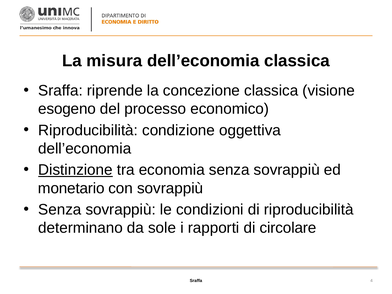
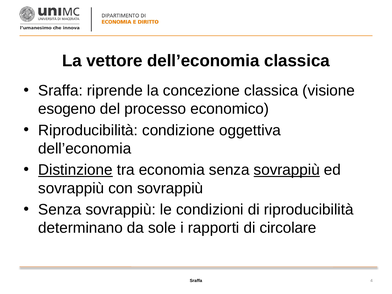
misura: misura -> vettore
sovrappiù at (287, 170) underline: none -> present
monetario at (71, 188): monetario -> sovrappiù
